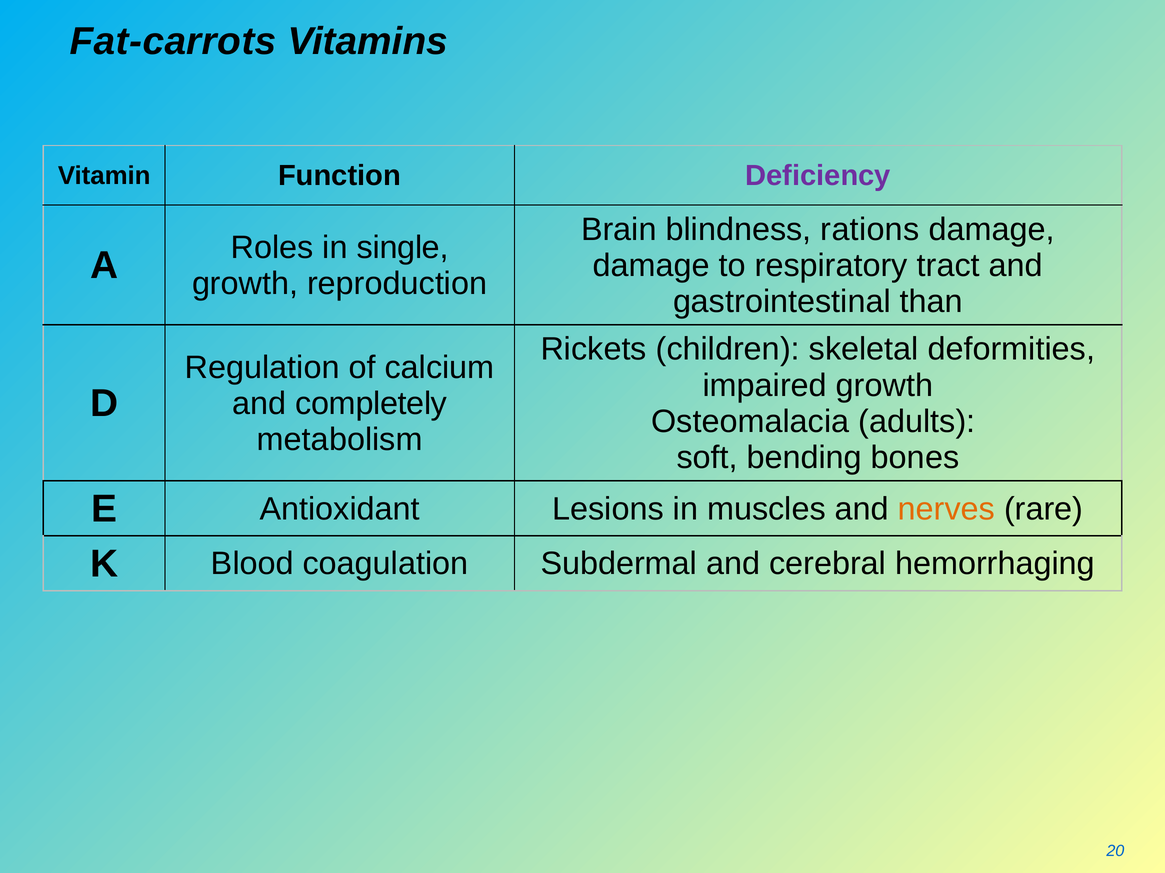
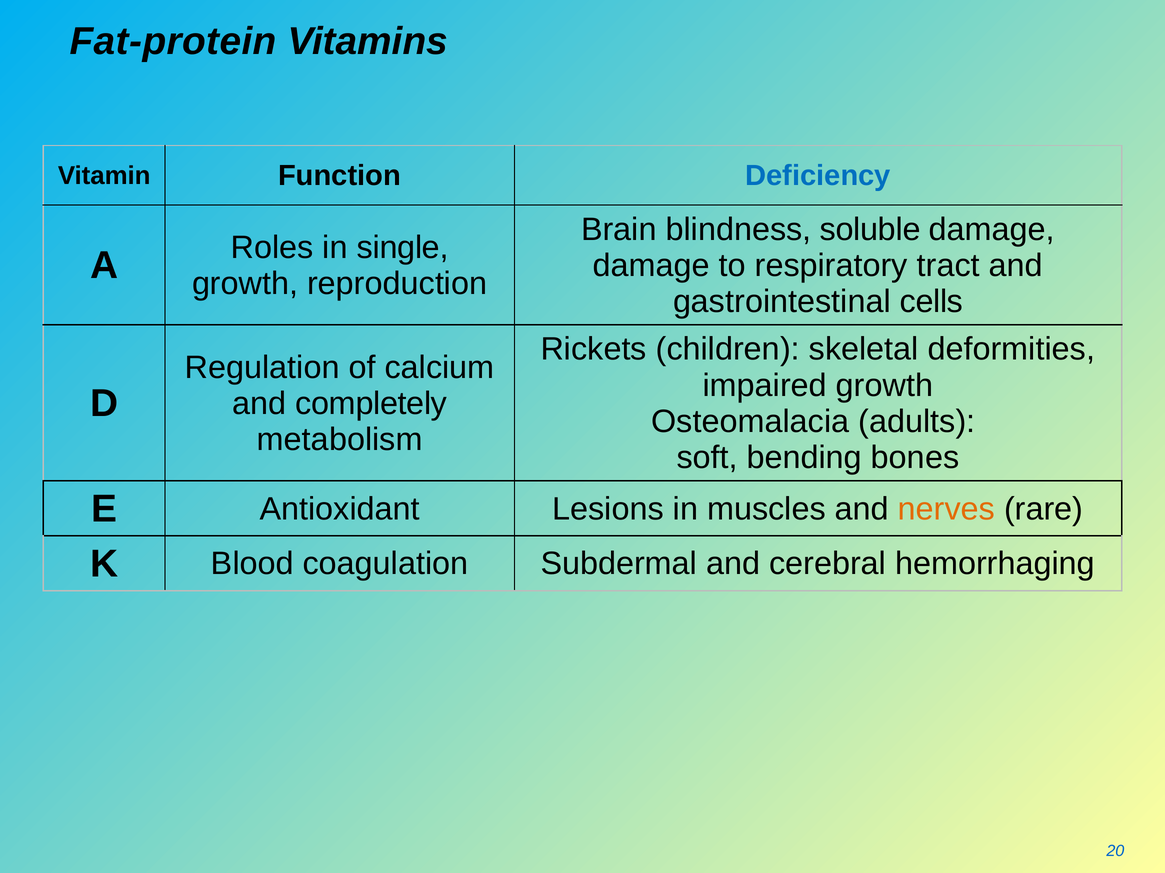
Fat-carrots: Fat-carrots -> Fat-protein
Deficiency colour: purple -> blue
rations: rations -> soluble
than: than -> cells
